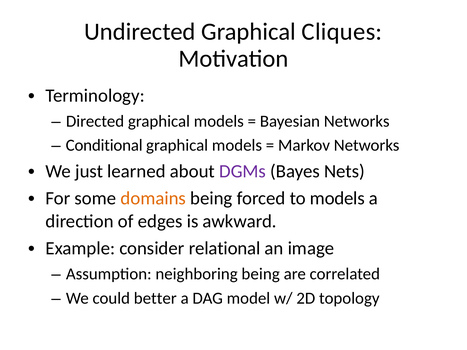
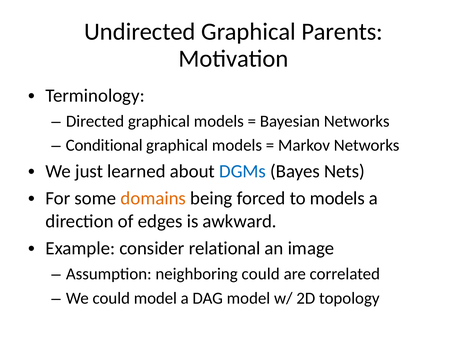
Cliques: Cliques -> Parents
DGMs colour: purple -> blue
neighboring being: being -> could
could better: better -> model
